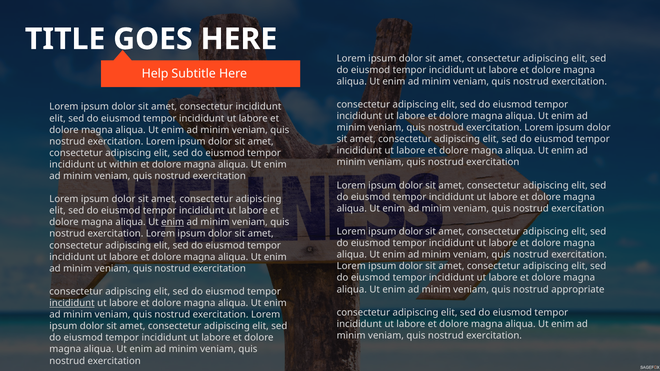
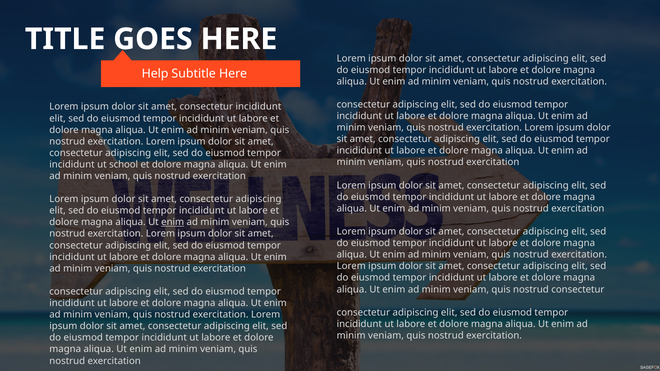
within: within -> school
nostrud appropriate: appropriate -> consectetur
incididunt at (72, 303) underline: present -> none
